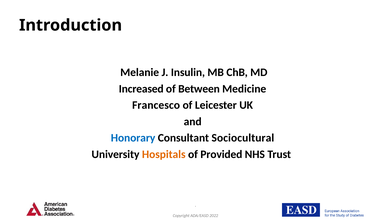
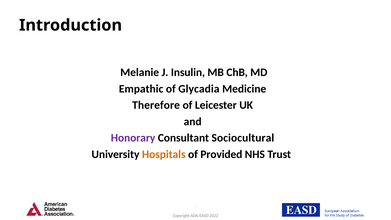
Increased: Increased -> Empathic
Between: Between -> Glycadia
Francesco: Francesco -> Therefore
Honorary colour: blue -> purple
